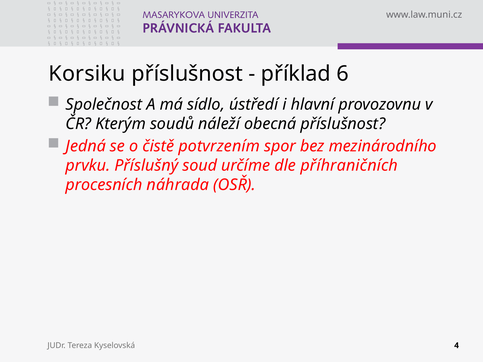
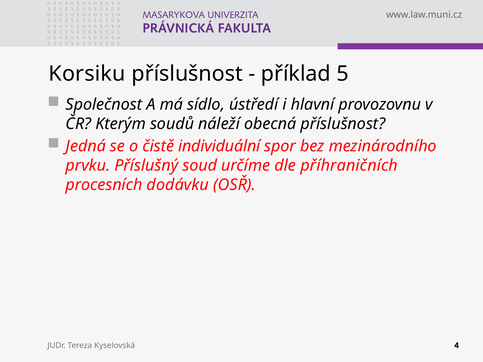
6: 6 -> 5
potvrzením: potvrzením -> individuální
náhrada: náhrada -> dodávku
